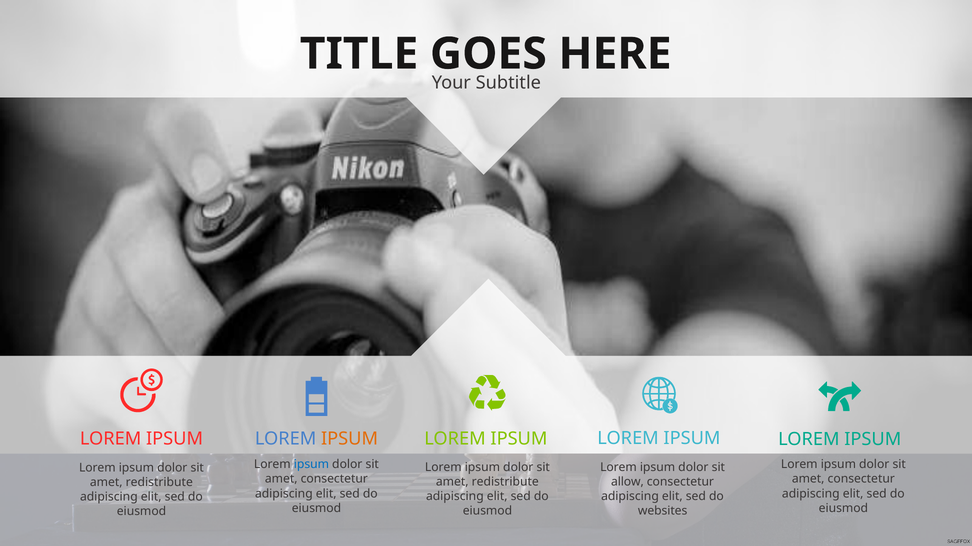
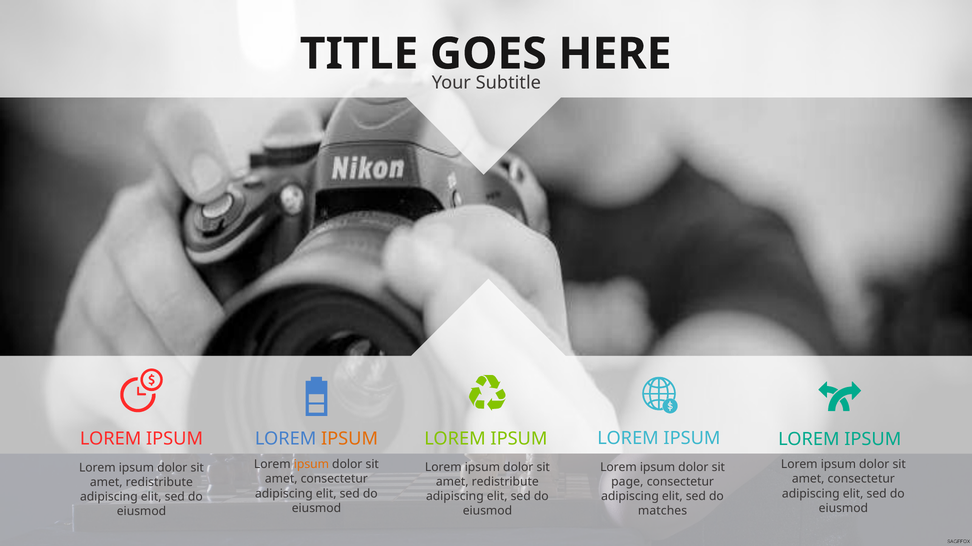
ipsum at (311, 465) colour: blue -> orange
allow: allow -> page
websites: websites -> matches
